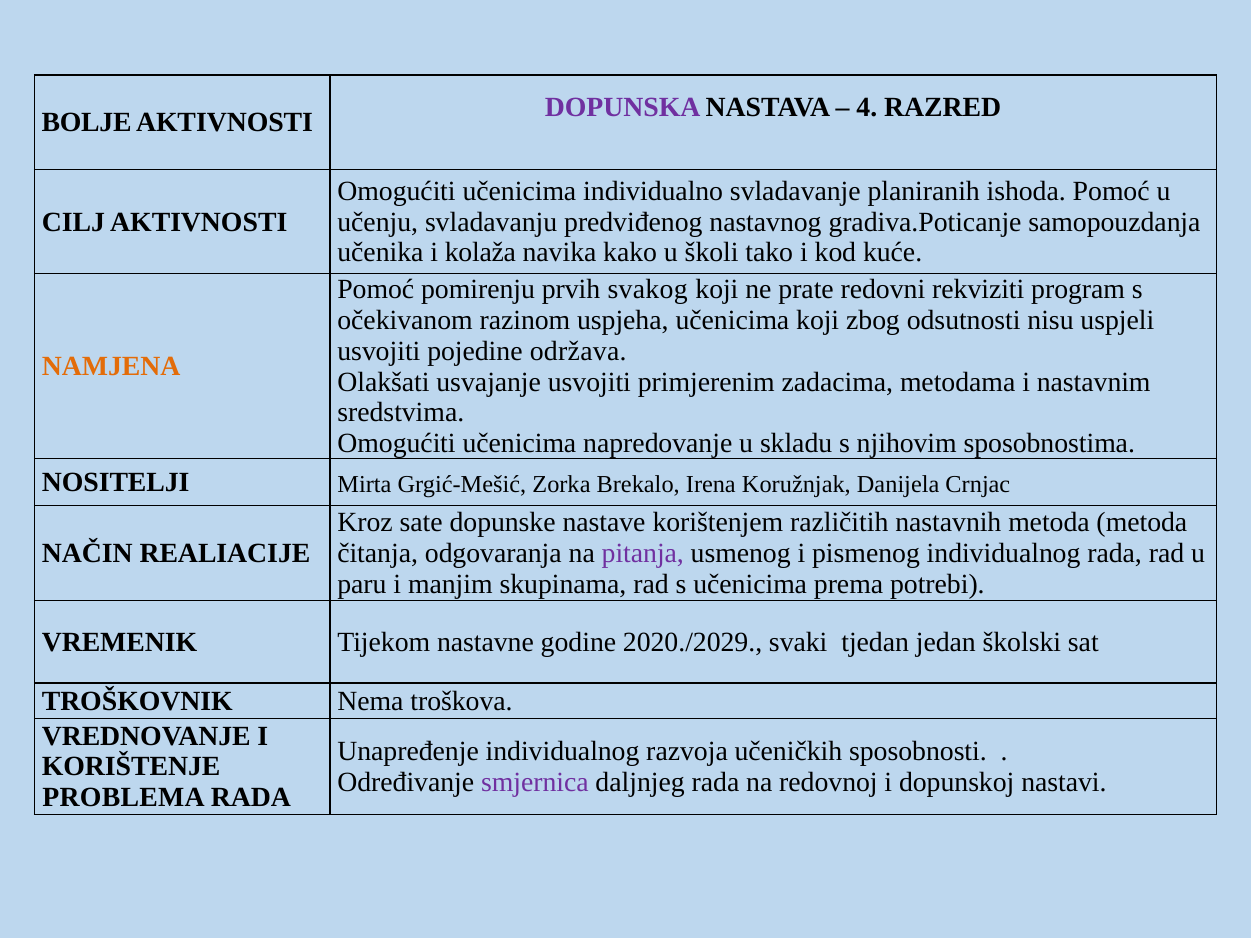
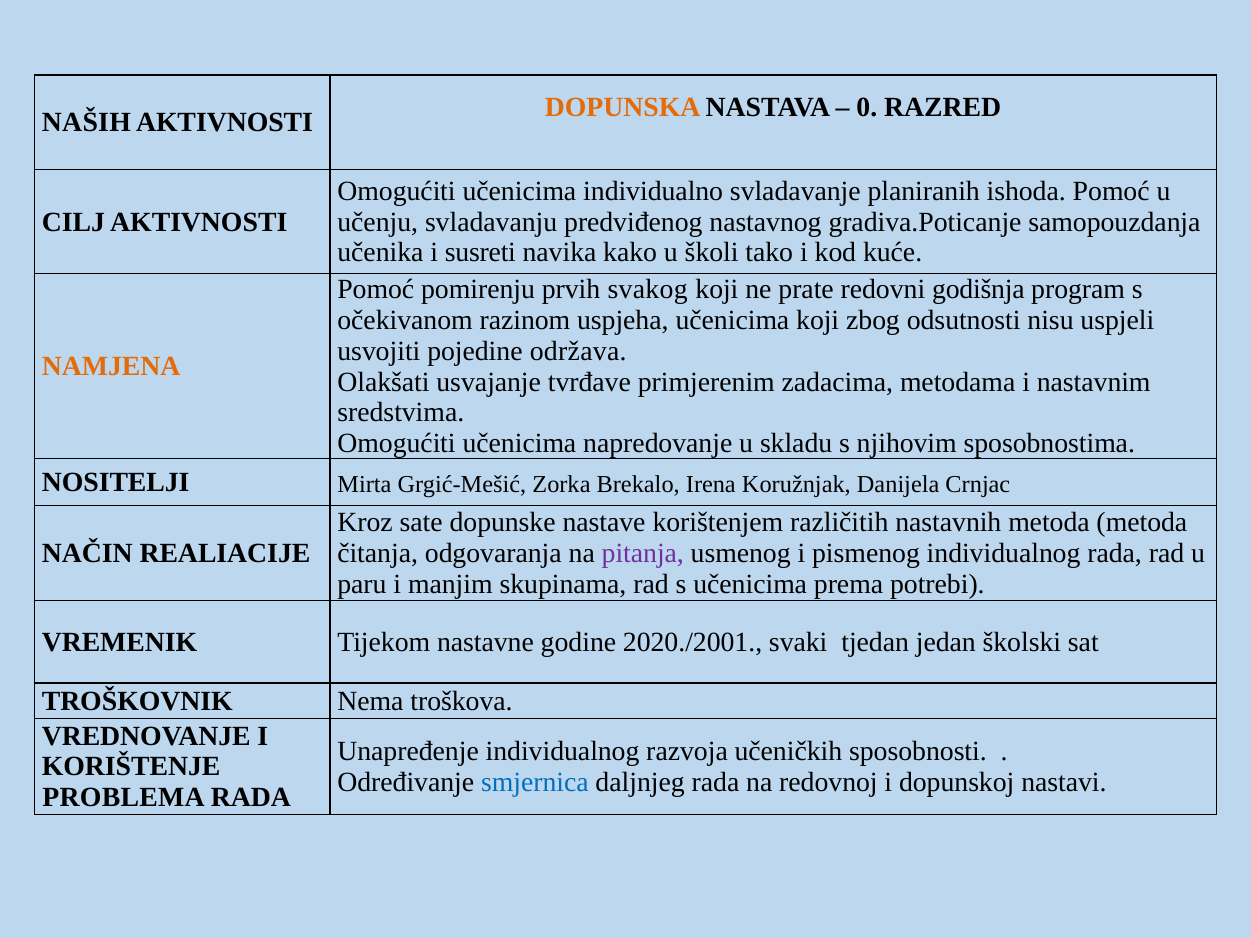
DOPUNSKA colour: purple -> orange
4: 4 -> 0
BOLJE: BOLJE -> NAŠIH
kolaža: kolaža -> susreti
rekviziti: rekviziti -> godišnja
usvajanje usvojiti: usvojiti -> tvrđave
2020./2029: 2020./2029 -> 2020./2001
smjernica colour: purple -> blue
